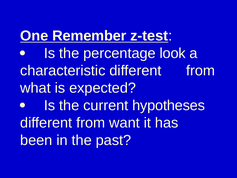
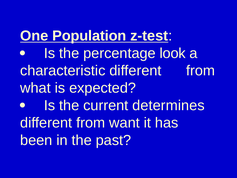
Remember: Remember -> Population
hypotheses: hypotheses -> determines
